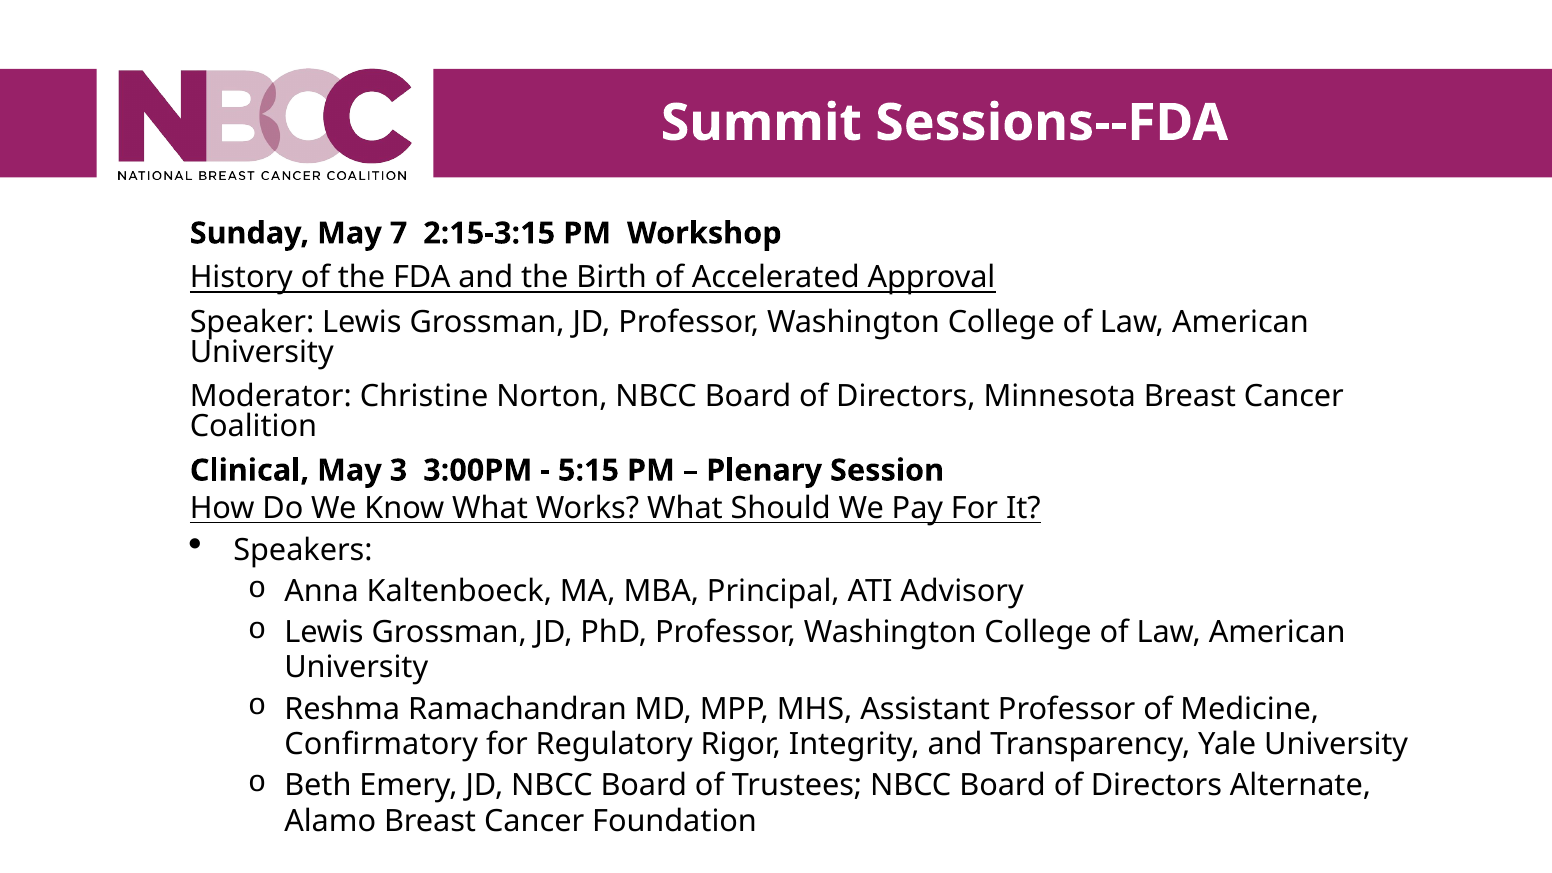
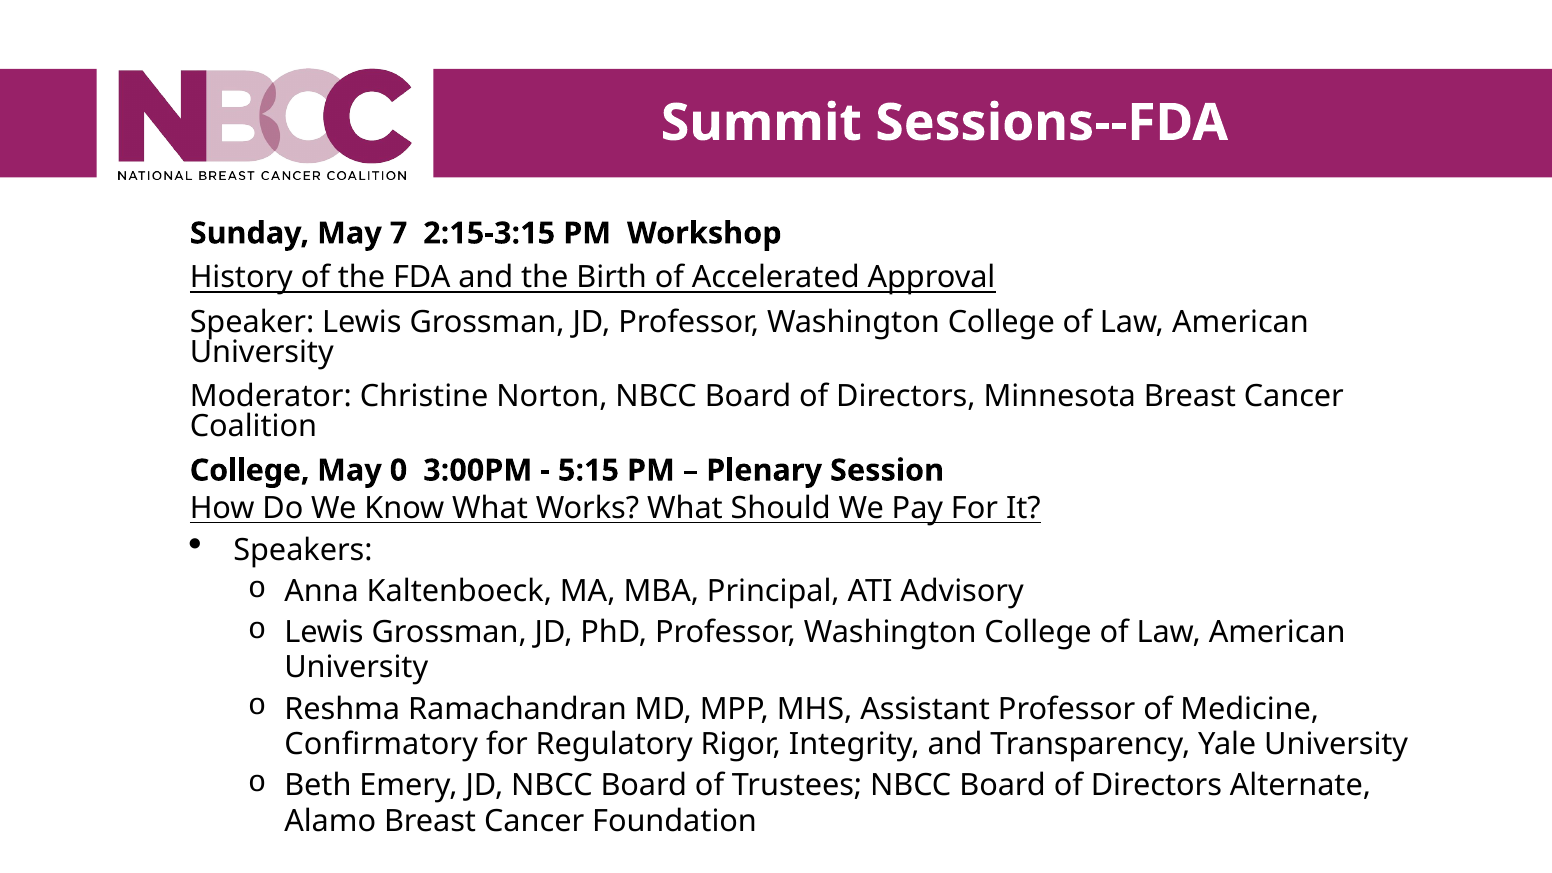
Clinical at (249, 470): Clinical -> College
3: 3 -> 0
